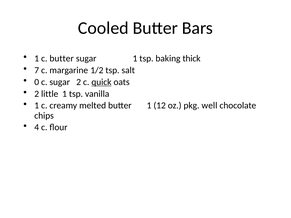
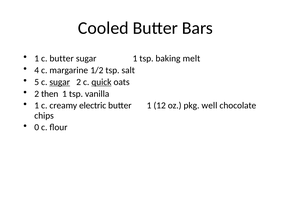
thick: thick -> melt
7: 7 -> 4
0: 0 -> 5
sugar at (60, 82) underline: none -> present
little: little -> then
melted: melted -> electric
4: 4 -> 0
